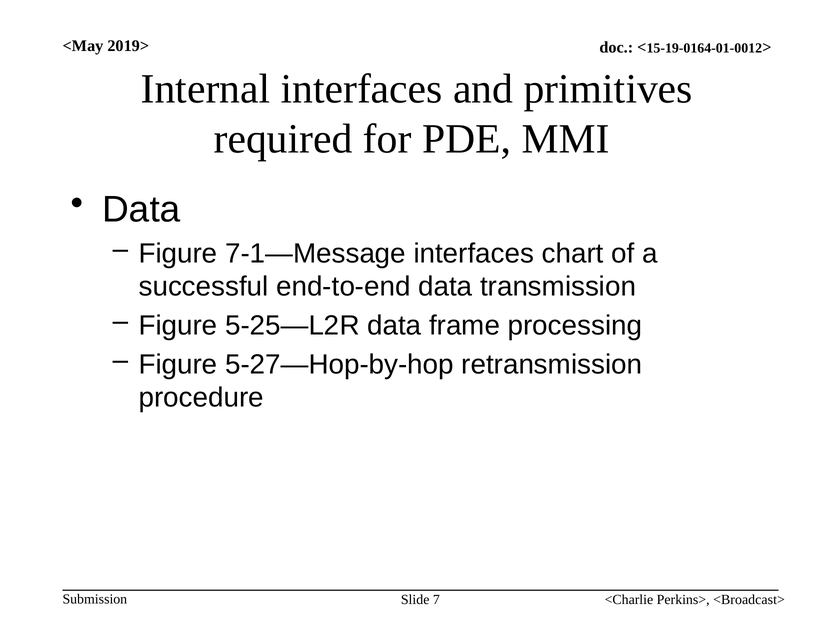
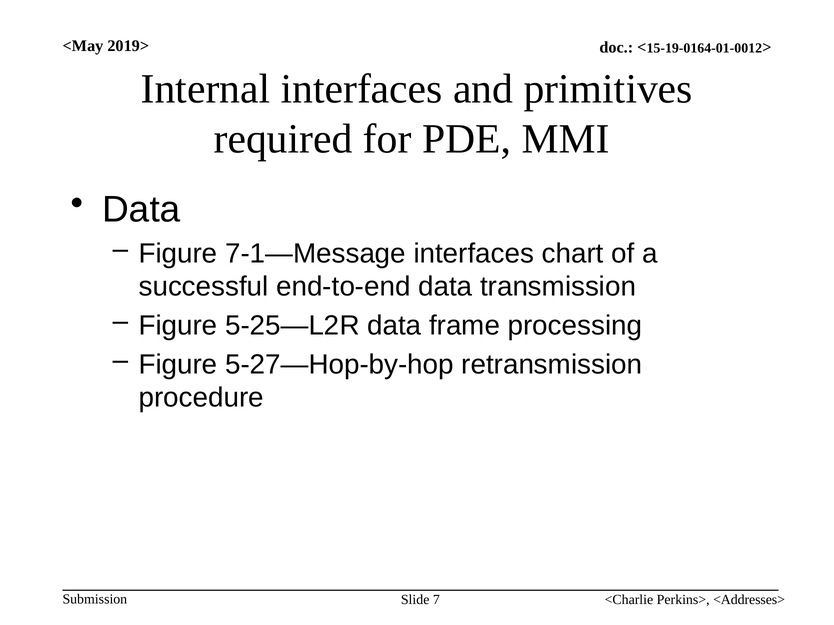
<Broadcast>: <Broadcast> -> <Addresses>
